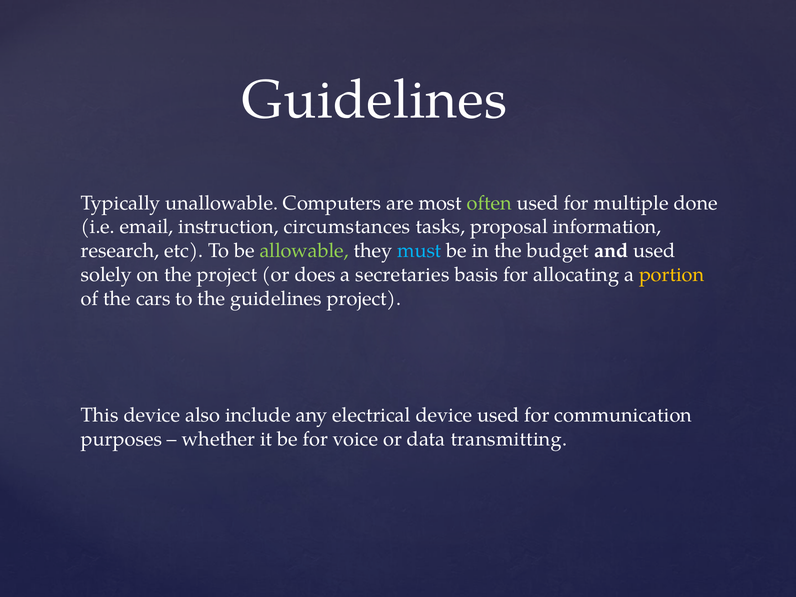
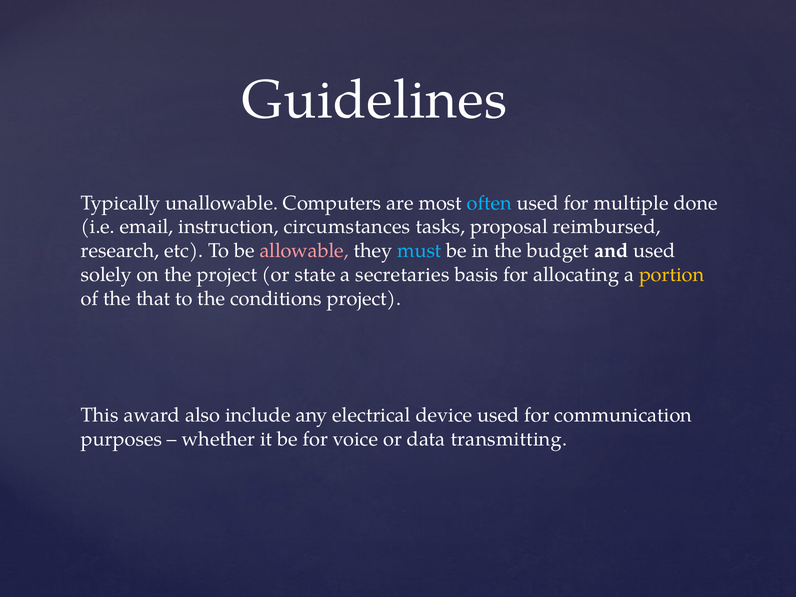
often colour: light green -> light blue
information: information -> reimbursed
allowable colour: light green -> pink
does: does -> state
cars: cars -> that
the guidelines: guidelines -> conditions
This device: device -> award
